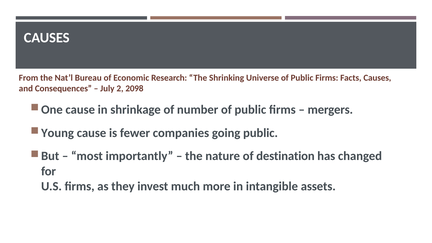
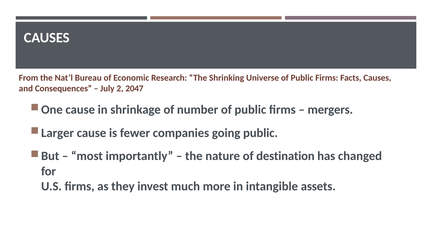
2098: 2098 -> 2047
Young: Young -> Larger
